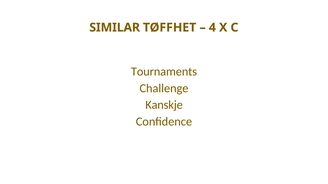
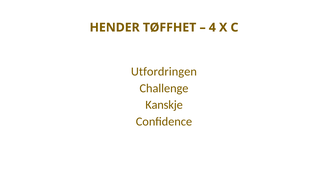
SIMILAR: SIMILAR -> HENDER
Tournaments: Tournaments -> Utfordringen
